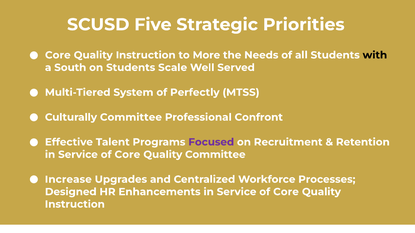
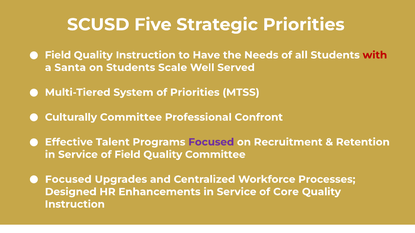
Core at (58, 55): Core -> Field
More: More -> Have
with colour: black -> red
South: South -> Santa
of Perfectly: Perfectly -> Priorities
Core at (127, 155): Core -> Field
Increase at (68, 180): Increase -> Focused
